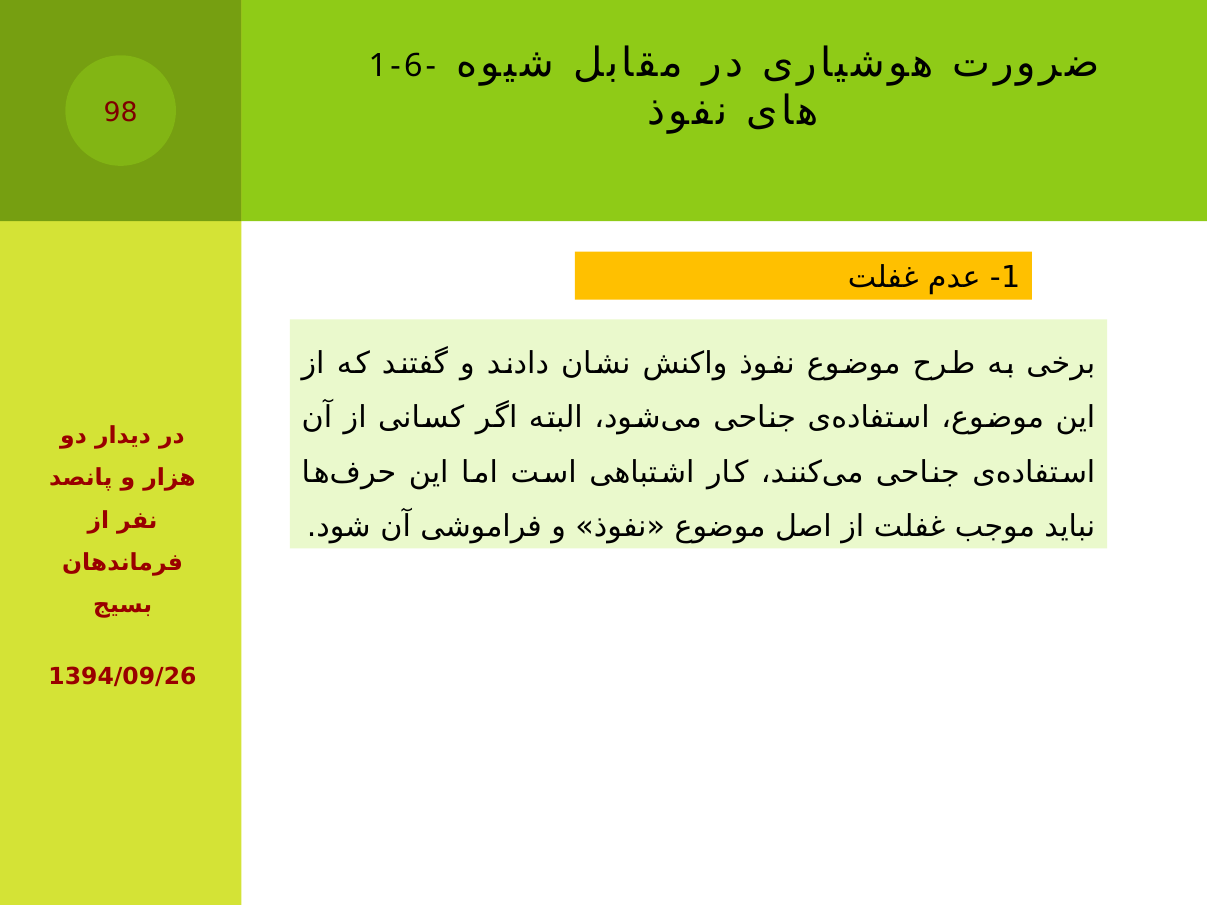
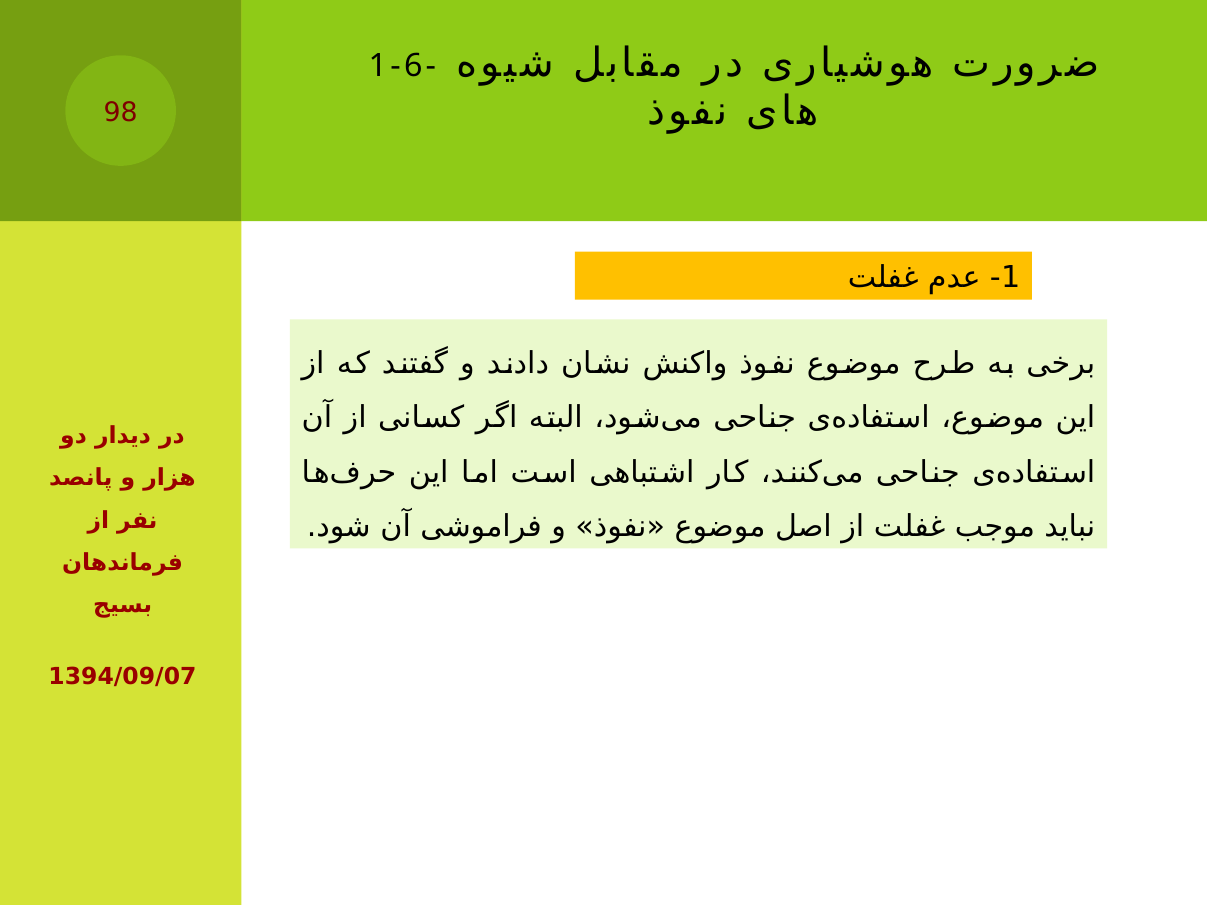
1394/09/26: 1394/09/26 -> 1394/09/07
